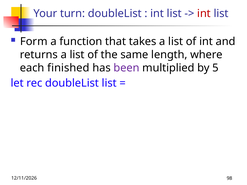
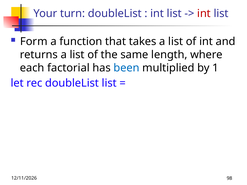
finished: finished -> factorial
been colour: purple -> blue
5: 5 -> 1
